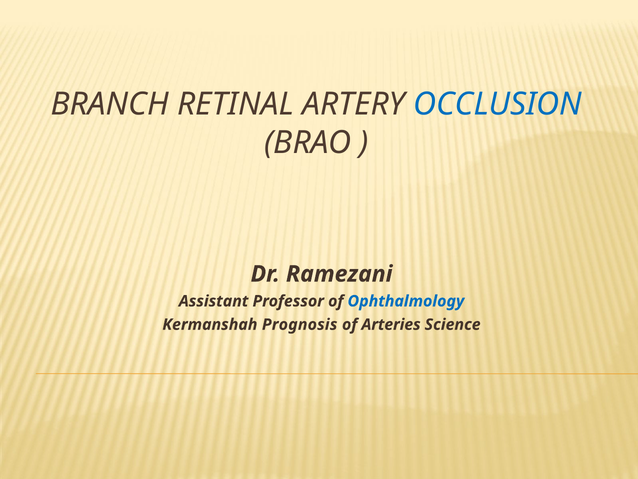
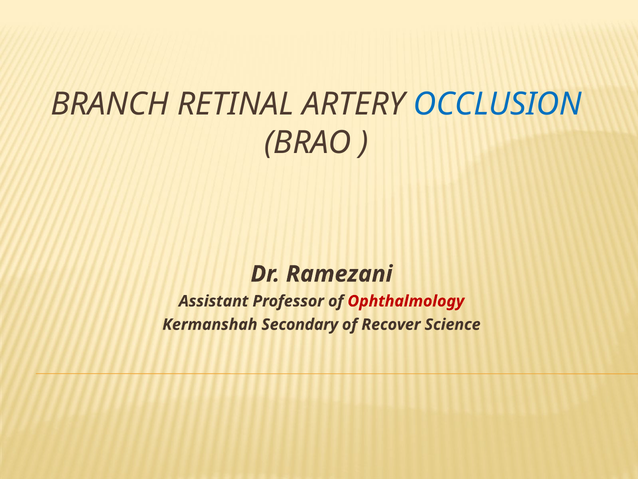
Ophthalmology colour: blue -> red
Prognosis: Prognosis -> Secondary
Arteries: Arteries -> Recover
